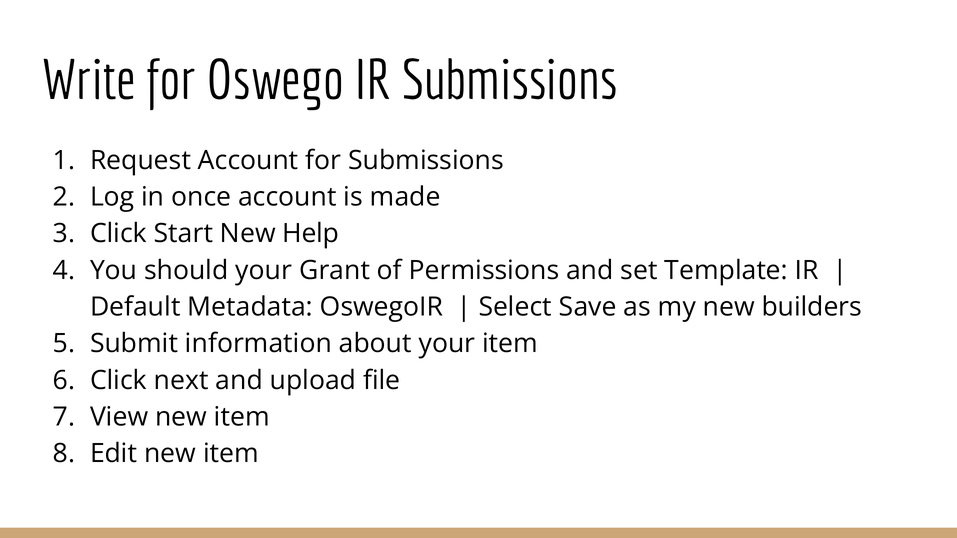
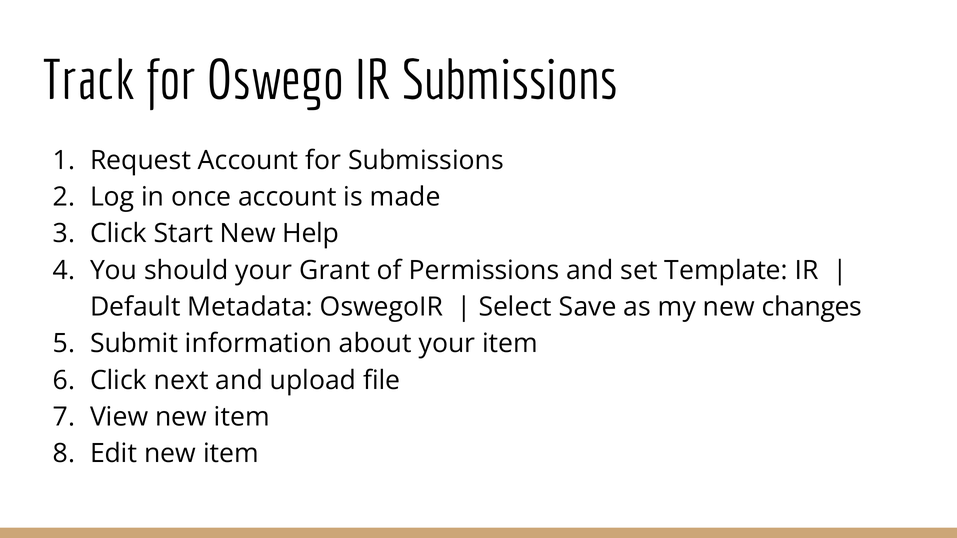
Write: Write -> Track
builders: builders -> changes
